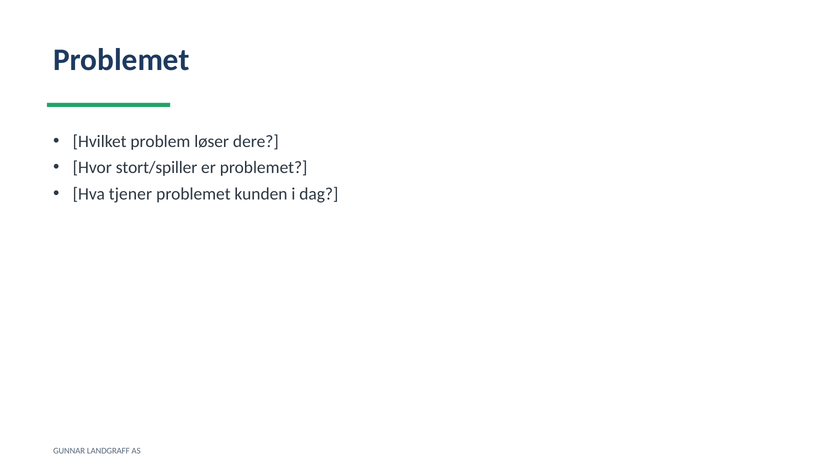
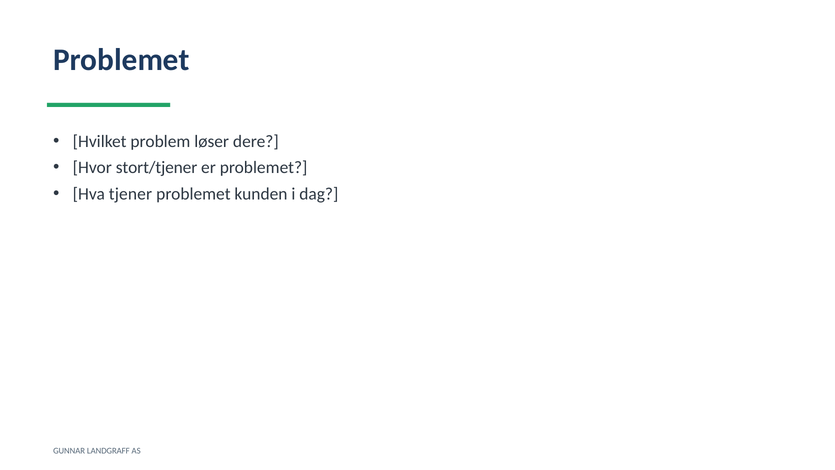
stort/spiller: stort/spiller -> stort/tjener
